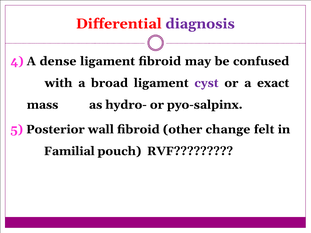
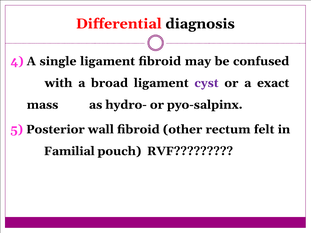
diagnosis colour: purple -> black
dense: dense -> single
change: change -> rectum
